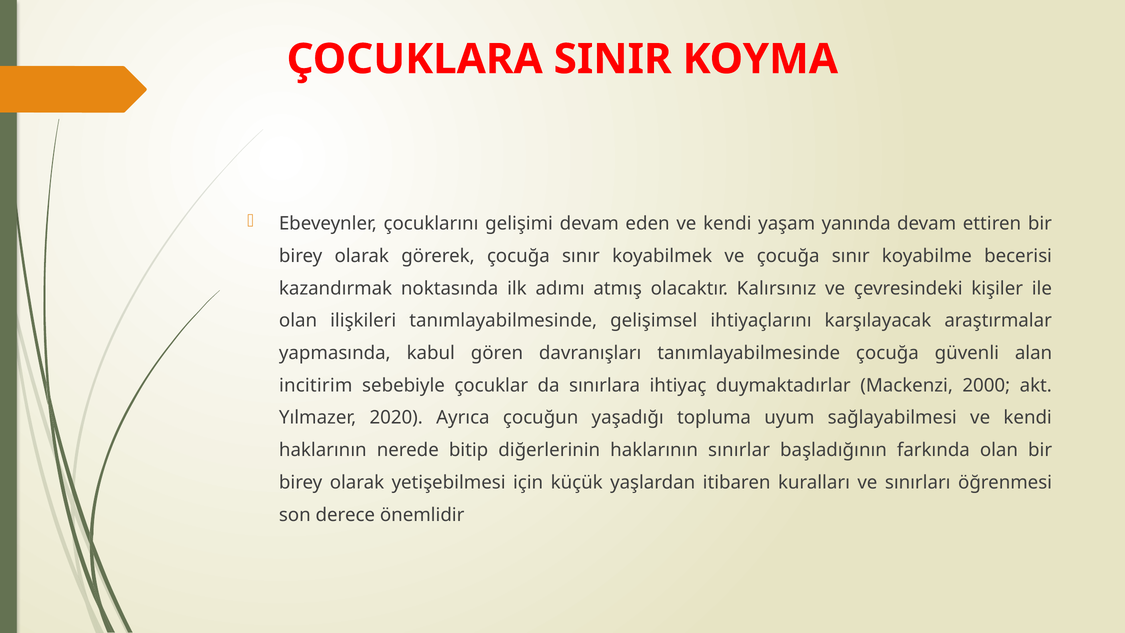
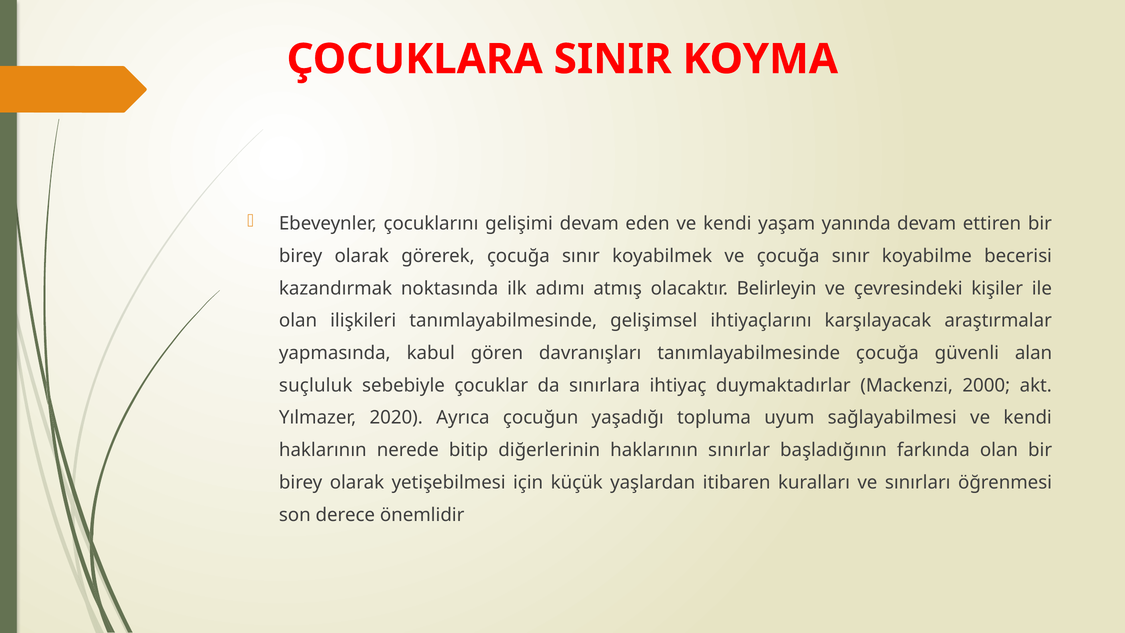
Kalırsınız: Kalırsınız -> Belirleyin
incitirim: incitirim -> suçluluk
